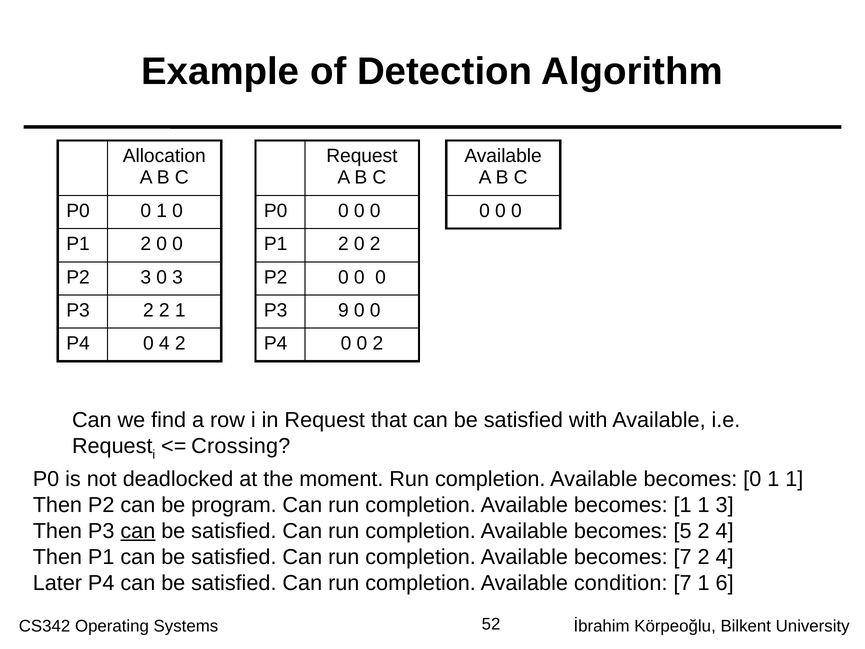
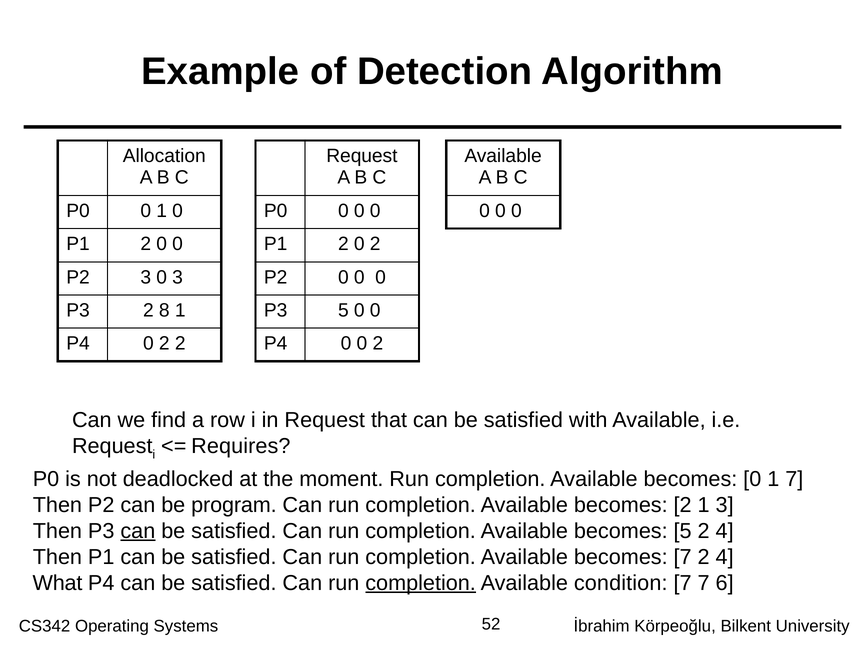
2 2: 2 -> 8
P3 9: 9 -> 5
P4 0 4: 4 -> 2
Crossing: Crossing -> Requires
0 1 1: 1 -> 7
becomes 1: 1 -> 2
Later: Later -> What
completion at (421, 583) underline: none -> present
7 1: 1 -> 7
